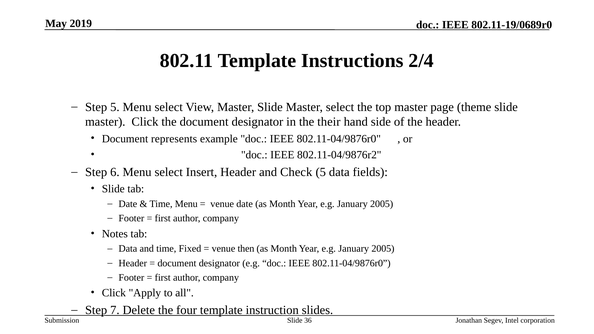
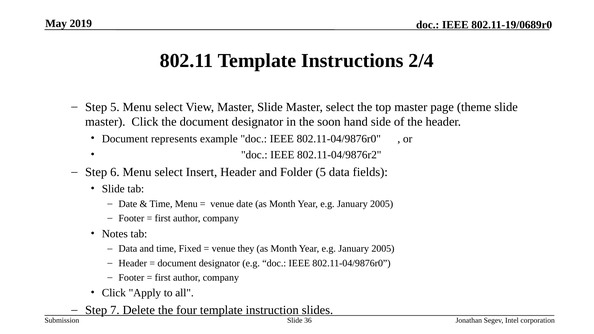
their: their -> soon
Check: Check -> Folder
then: then -> they
